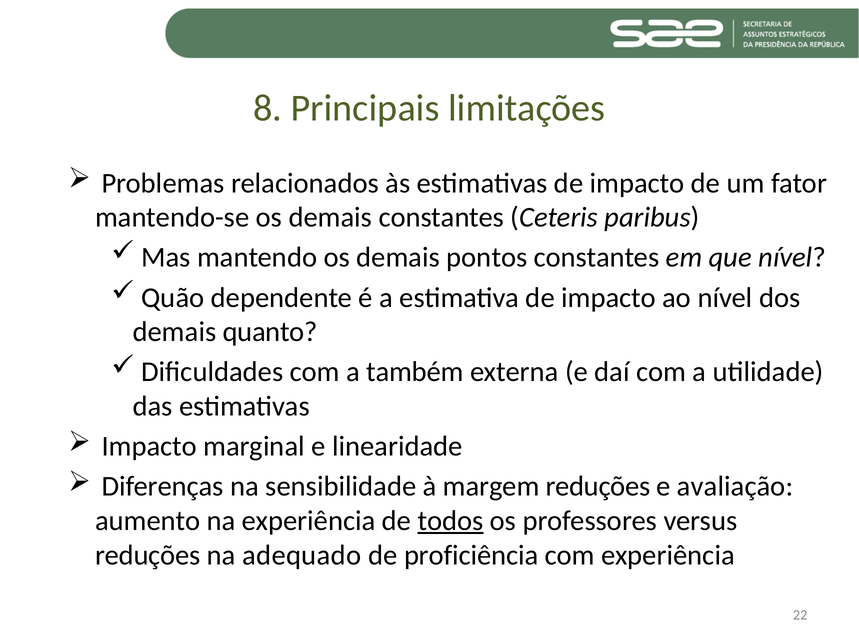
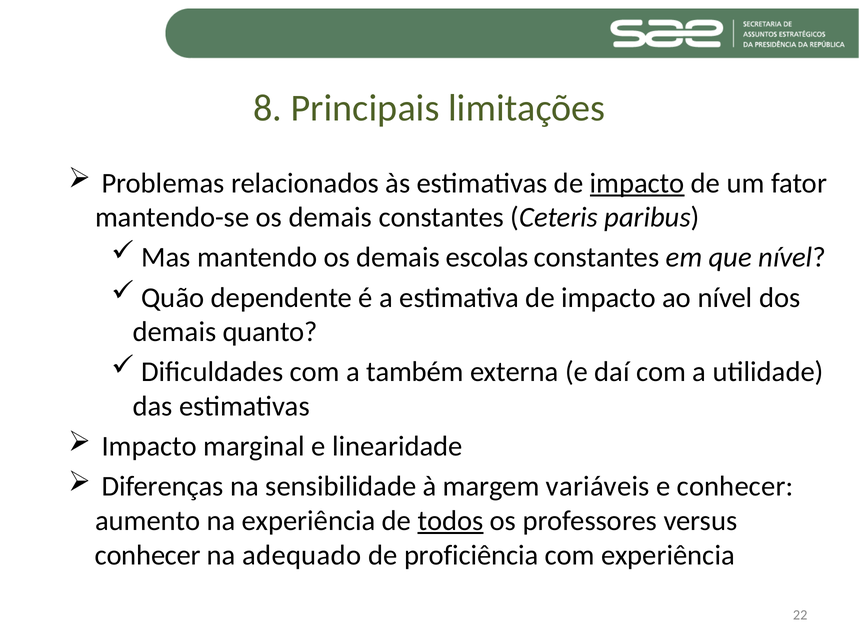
impacto at (637, 183) underline: none -> present
pontos: pontos -> escolas
margem reduções: reduções -> variáveis
e avaliação: avaliação -> conhecer
reduções at (148, 555): reduções -> conhecer
